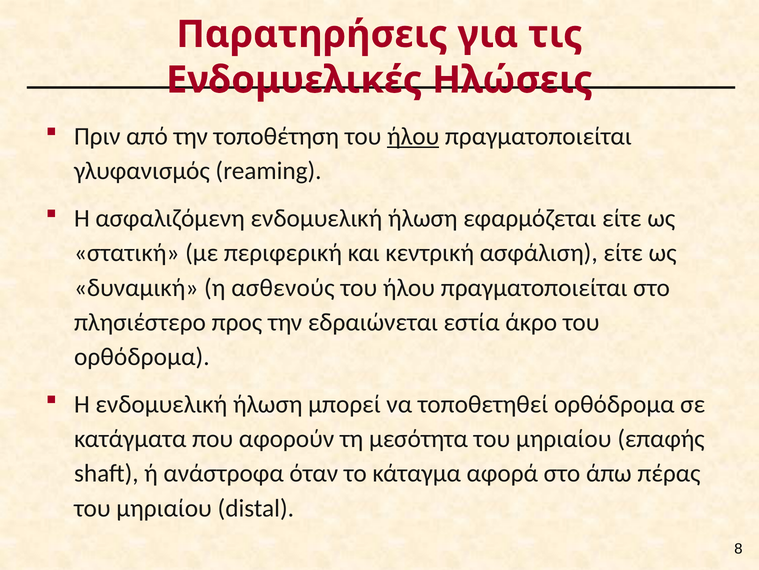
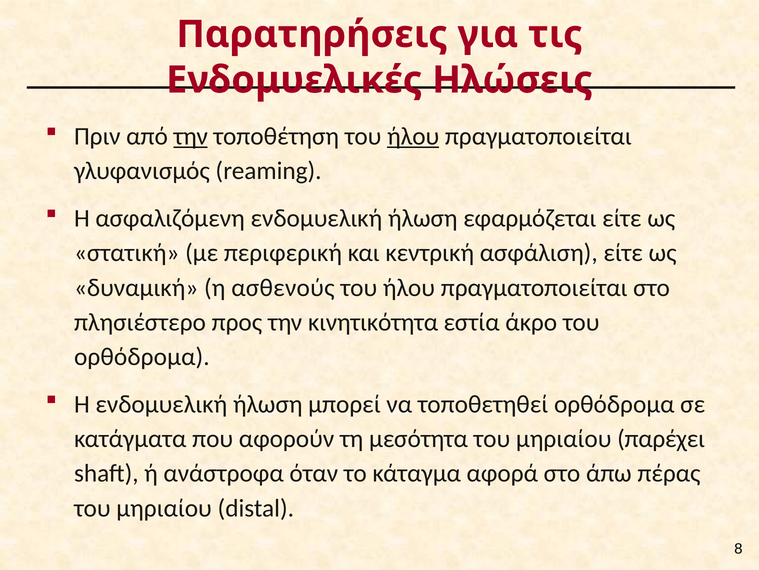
την at (191, 136) underline: none -> present
εδραιώνεται: εδραιώνεται -> κινητικότητα
επαφής: επαφής -> παρέχει
